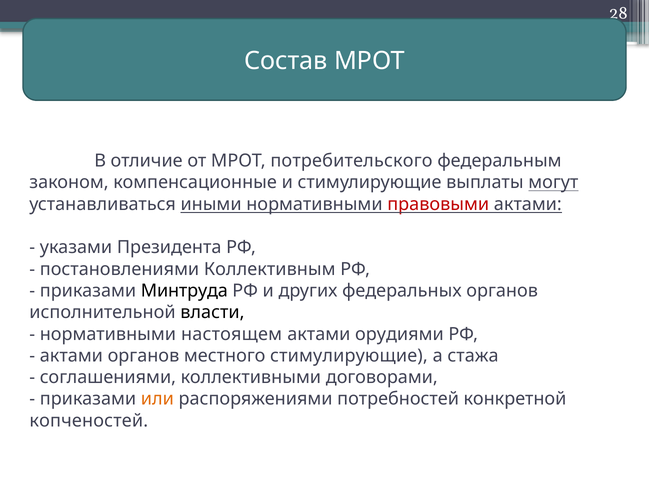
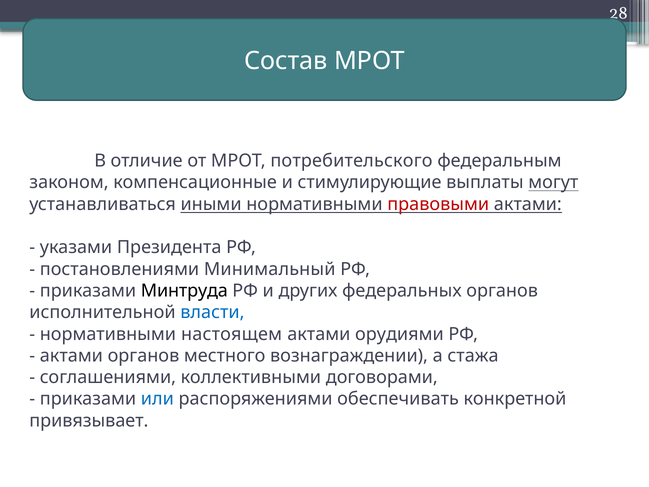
Коллективным: Коллективным -> Минимальный
власти colour: black -> blue
местного стимулирующие: стимулирующие -> вознаграждении
или colour: orange -> blue
потребностей: потребностей -> обеспечивать
копченостей: копченостей -> привязывает
